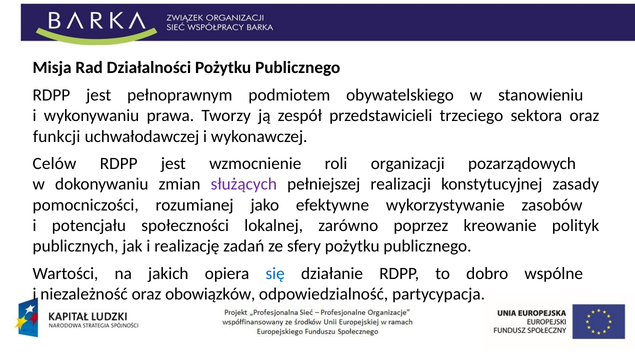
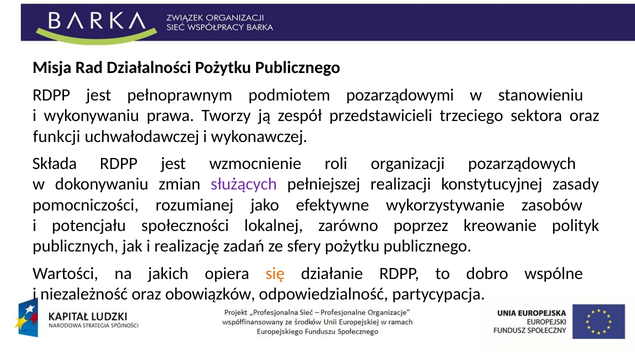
obywatelskiego: obywatelskiego -> pozarządowymi
Celów: Celów -> Składa
się colour: blue -> orange
